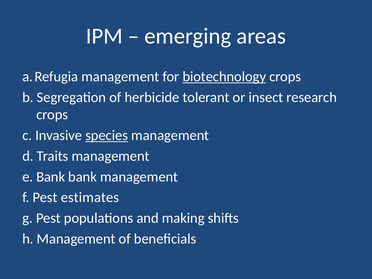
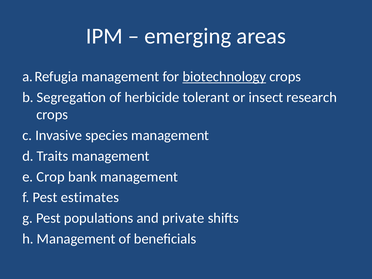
species underline: present -> none
e Bank: Bank -> Crop
making: making -> private
